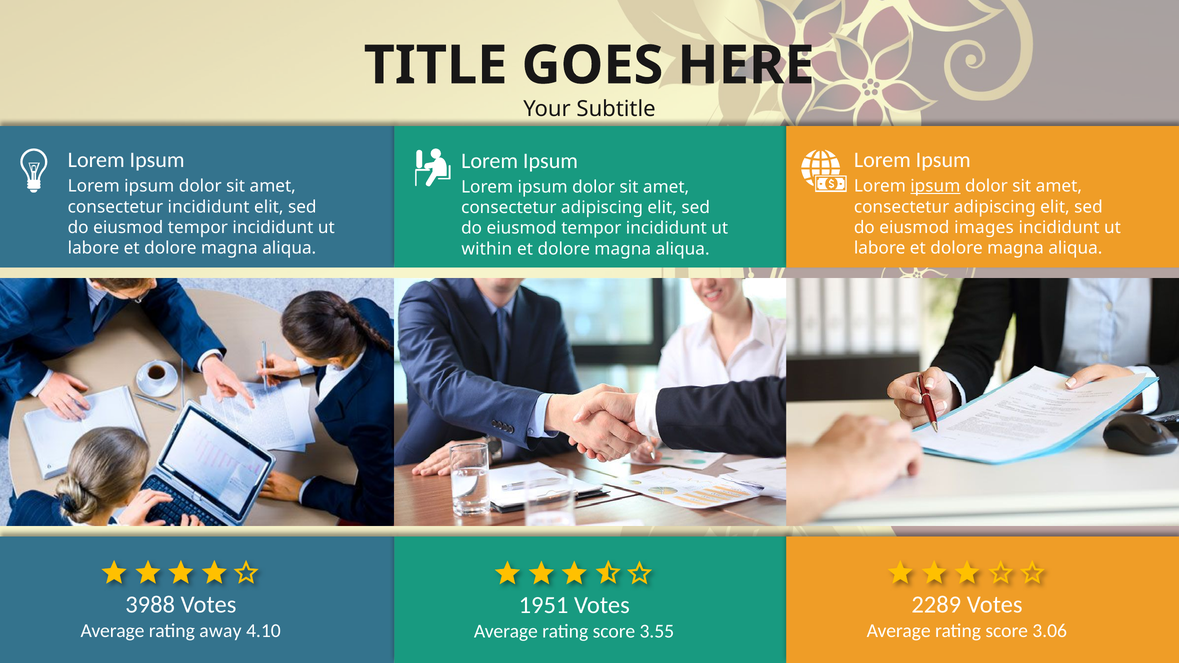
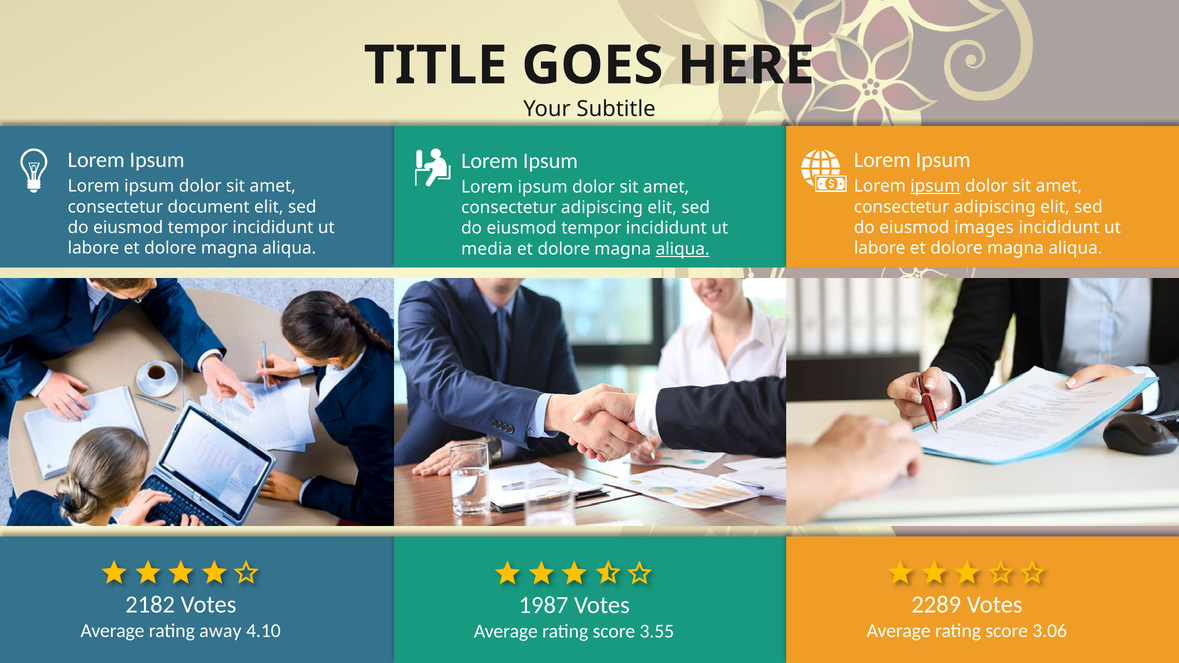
consectetur incididunt: incididunt -> document
within: within -> media
aliqua at (683, 249) underline: none -> present
3988: 3988 -> 2182
1951: 1951 -> 1987
